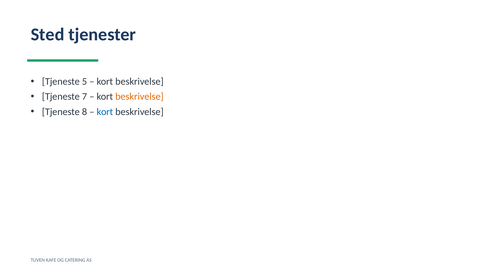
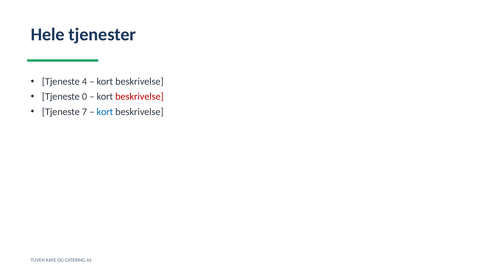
Sted: Sted -> Hele
5: 5 -> 4
7: 7 -> 0
beskrivelse at (139, 97) colour: orange -> red
8: 8 -> 7
